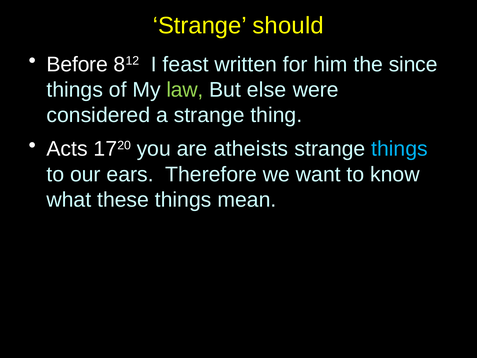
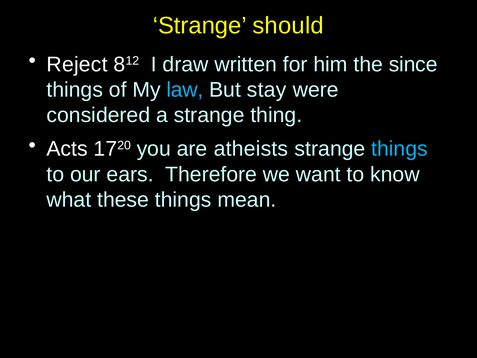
Before: Before -> Reject
feast: feast -> draw
law colour: light green -> light blue
else: else -> stay
